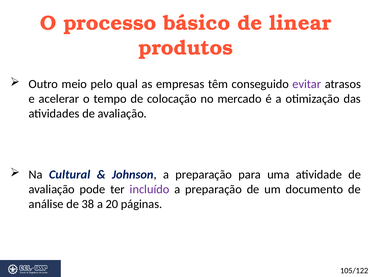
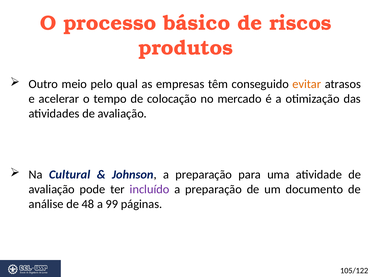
linear: linear -> riscos
evitar colour: purple -> orange
38: 38 -> 48
20: 20 -> 99
